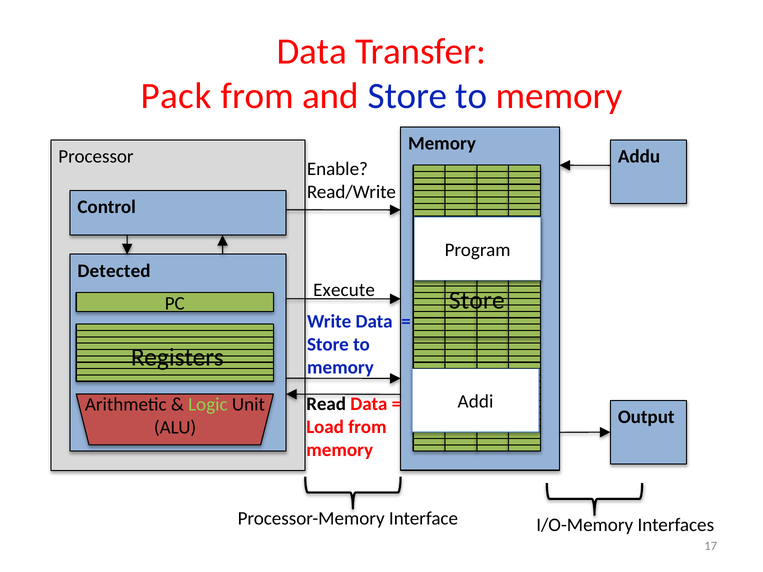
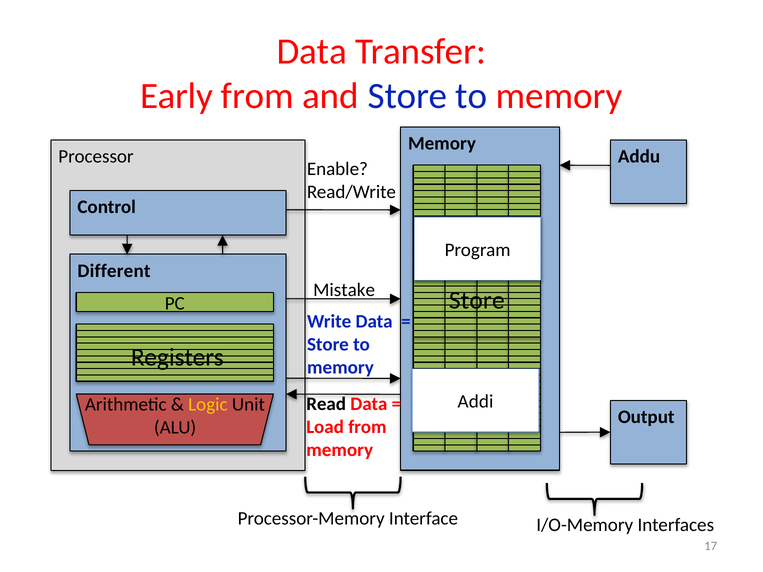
Pack: Pack -> Early
Detected: Detected -> Different
Execute: Execute -> Mistake
Logic colour: light green -> yellow
